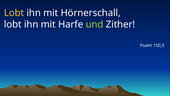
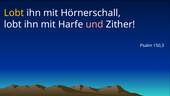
und colour: light green -> pink
